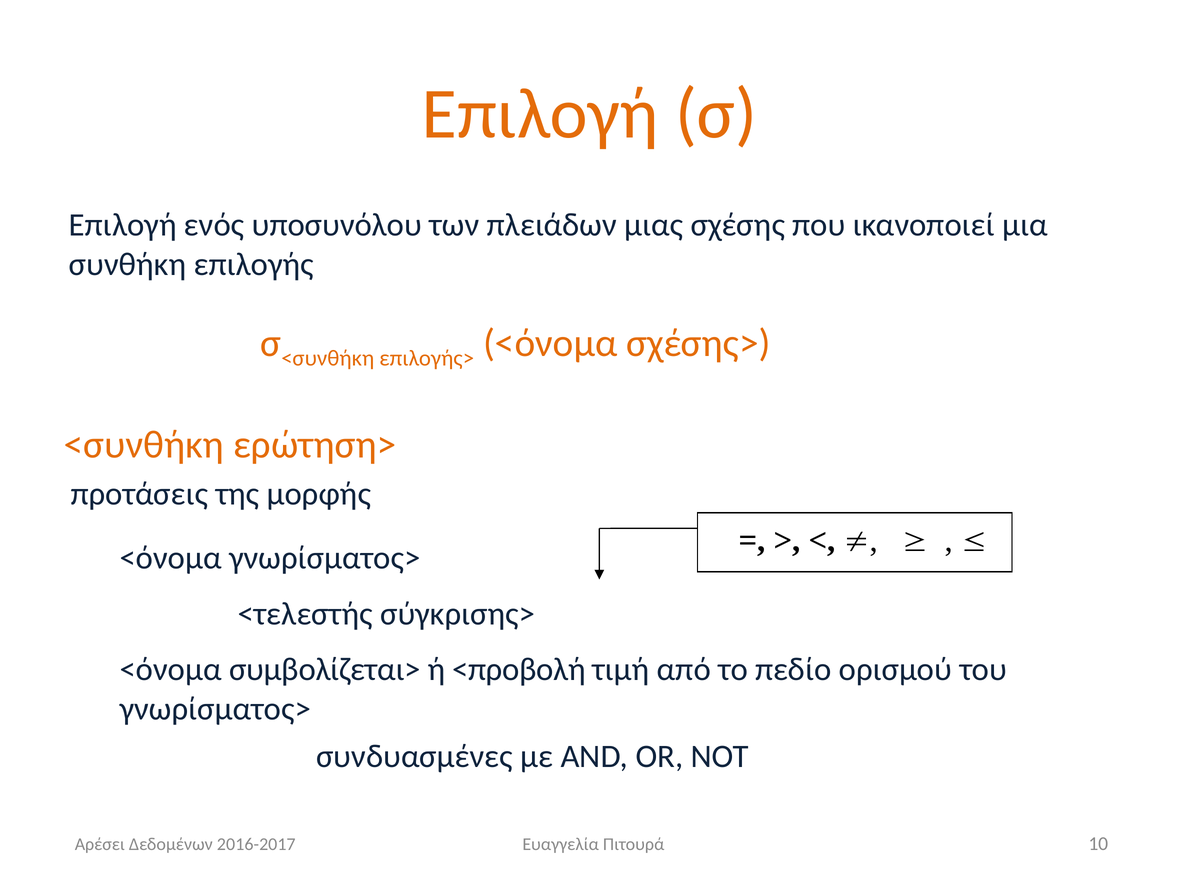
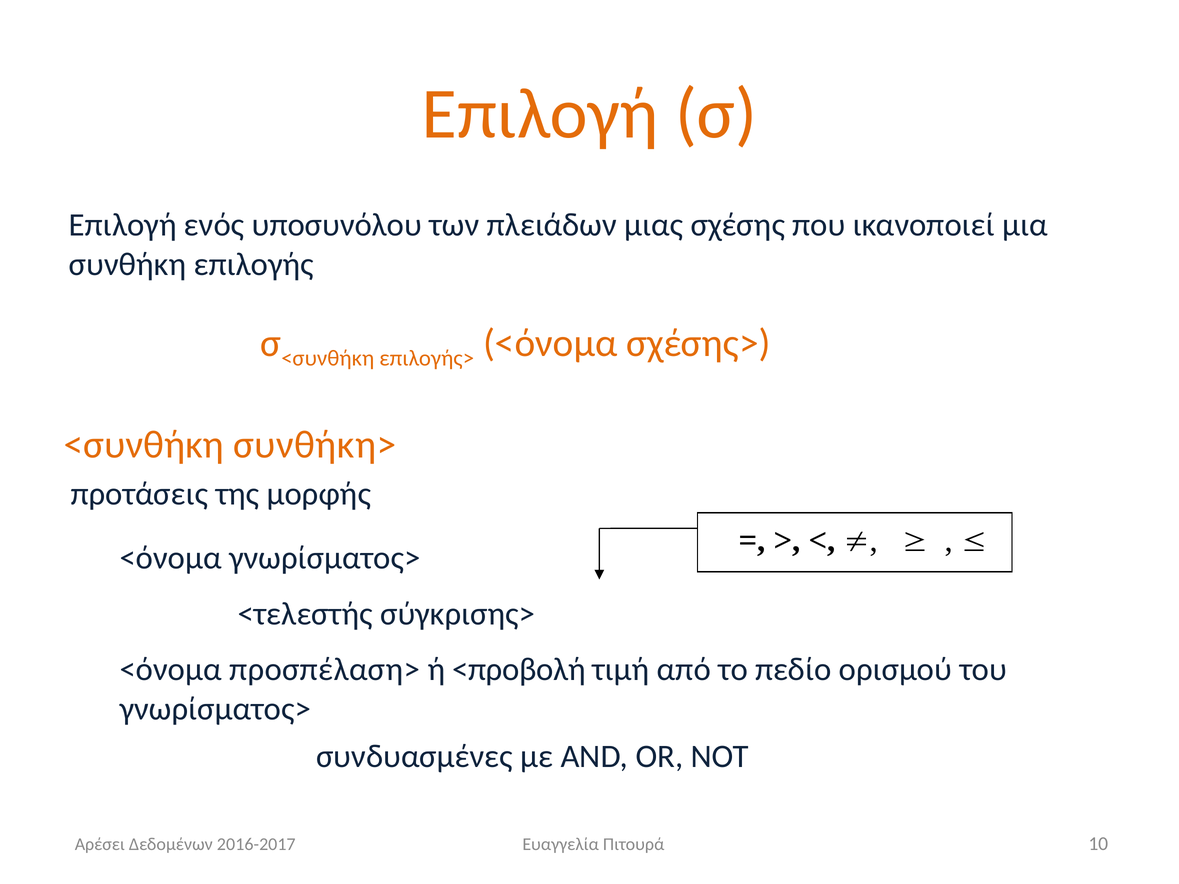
ερώτηση>: ερώτηση> -> συνθήκη>
συμβολίζεται>: συμβολίζεται> -> προσπέλαση>
